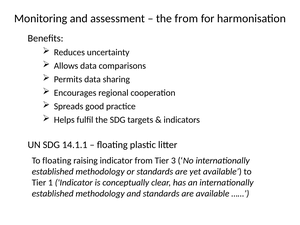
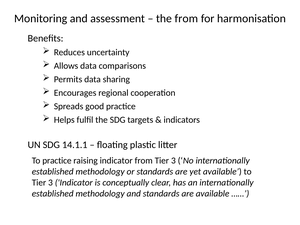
To floating: floating -> practice
1 at (50, 183): 1 -> 3
